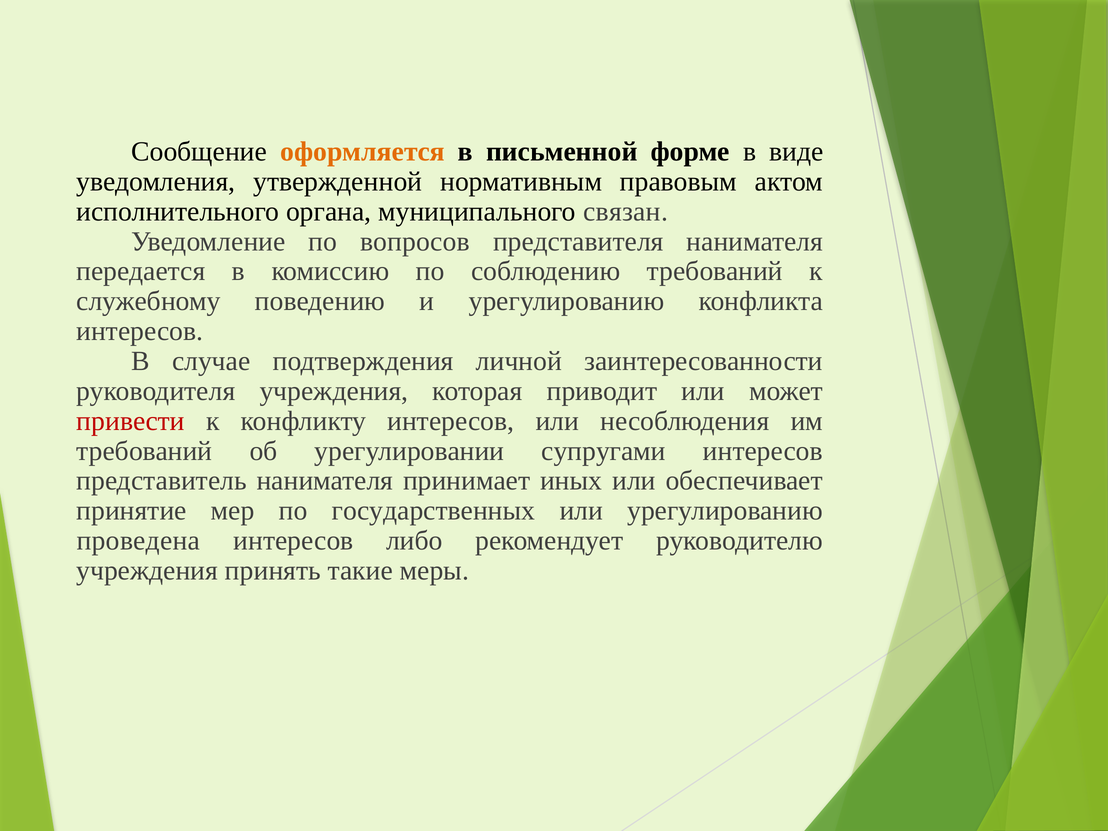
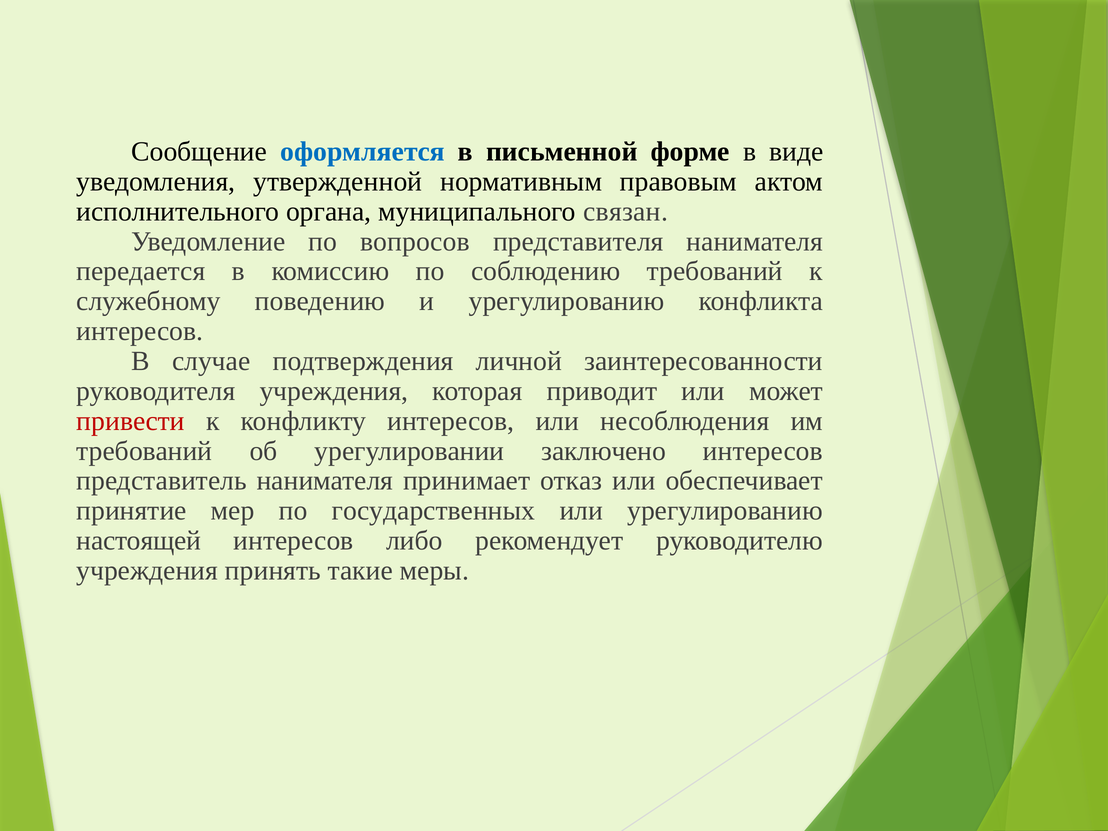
оформляется colour: orange -> blue
супругами: супругами -> заключено
иных: иных -> отказ
проведена: проведена -> настоящей
